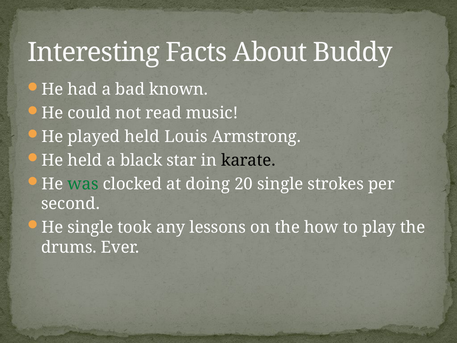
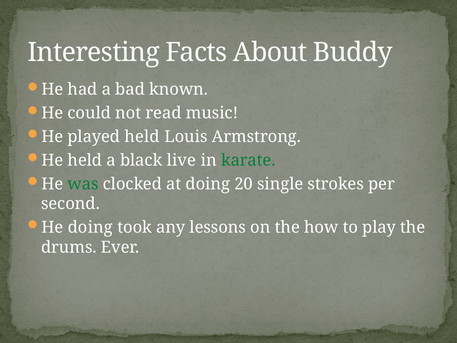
star: star -> live
karate colour: black -> green
He single: single -> doing
